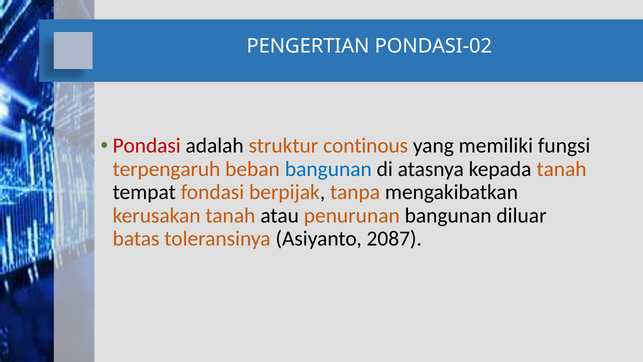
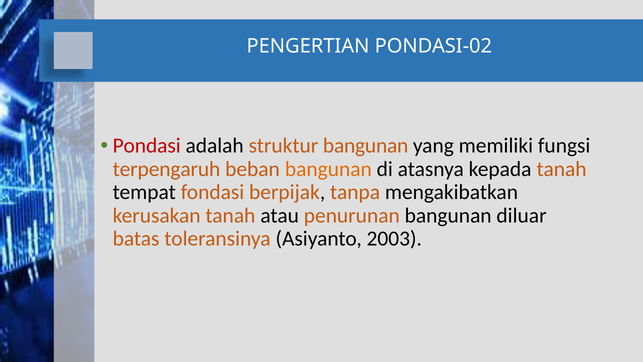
struktur continous: continous -> bangunan
bangunan at (328, 169) colour: blue -> orange
2087: 2087 -> 2003
